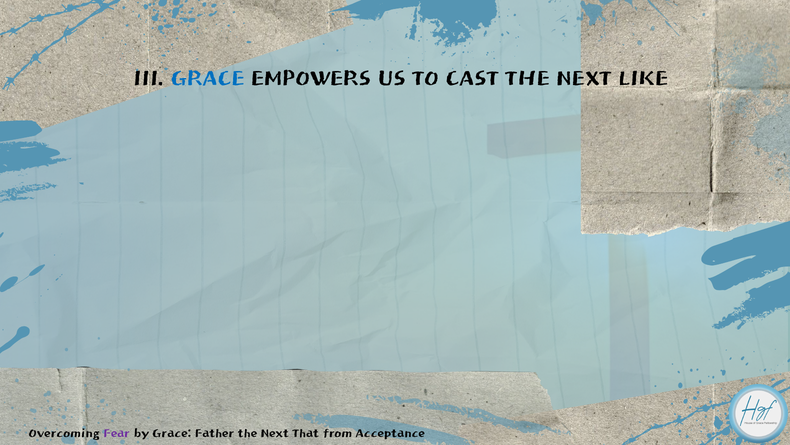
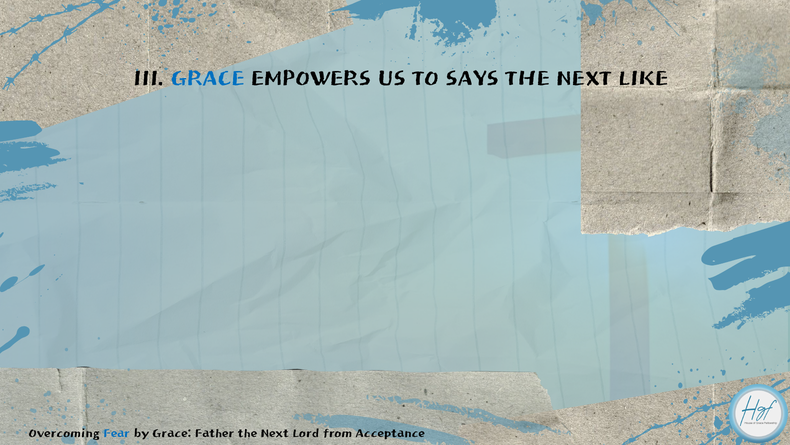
CAST: CAST -> SAYS
Fear colour: purple -> blue
That: That -> Lord
